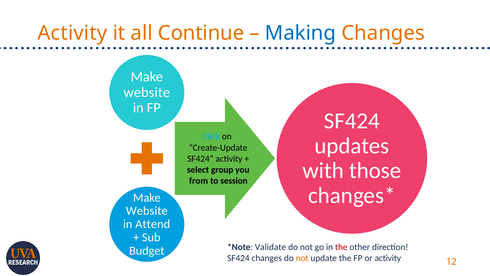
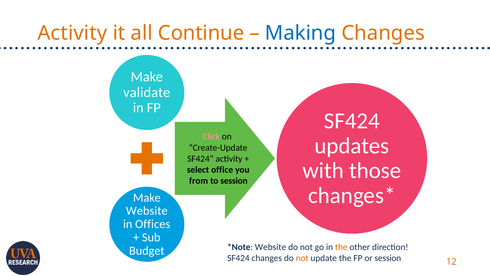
website at (147, 92): website -> validate
Click colour: light blue -> pink
group: group -> office
Attend: Attend -> Offices
Validate at (271, 247): Validate -> Website
the at (341, 247) colour: red -> orange
or activity: activity -> session
